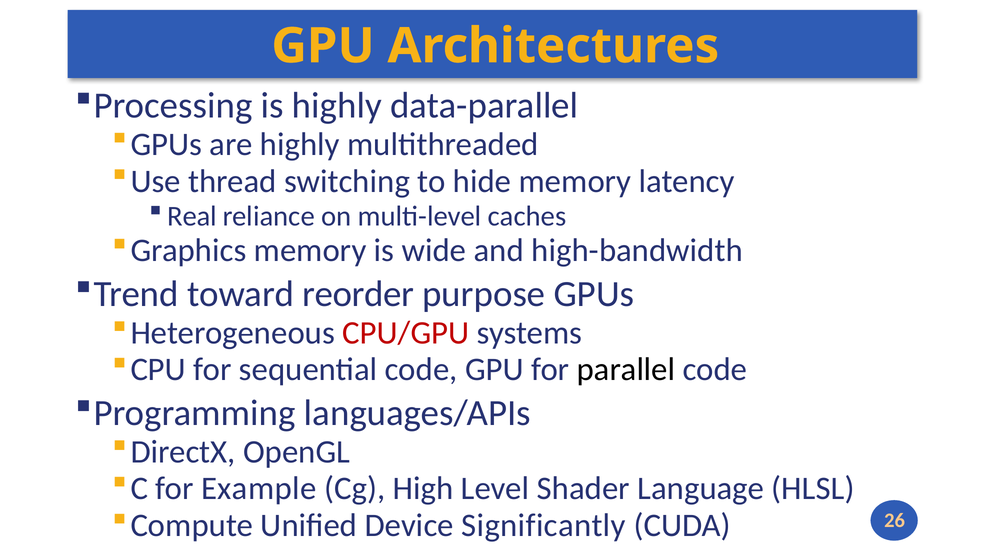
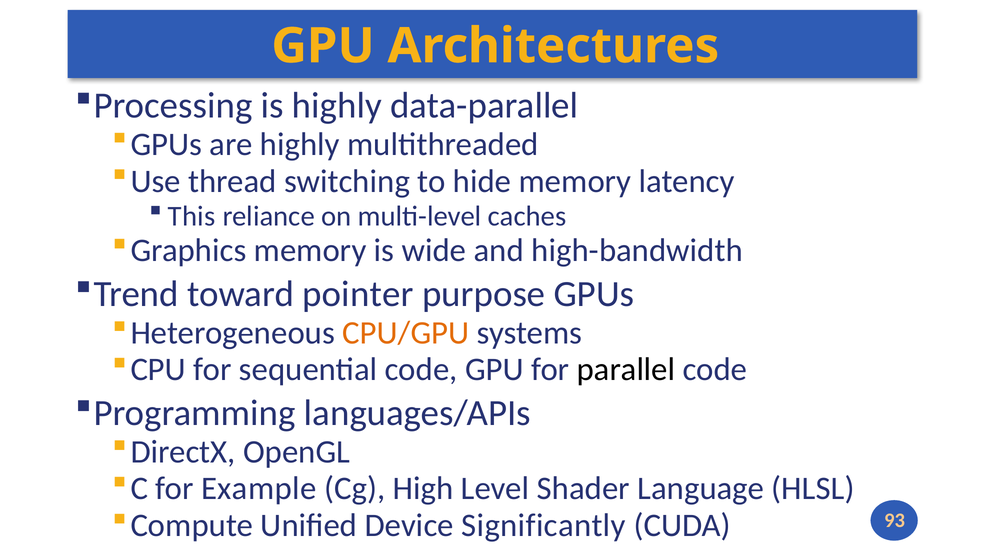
Real: Real -> This
reorder: reorder -> pointer
CPU/GPU colour: red -> orange
26: 26 -> 93
